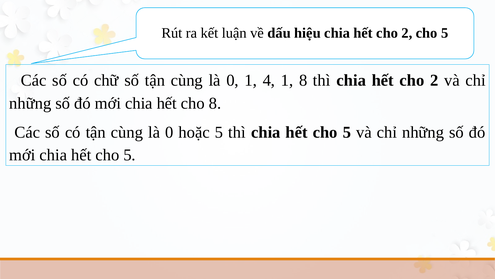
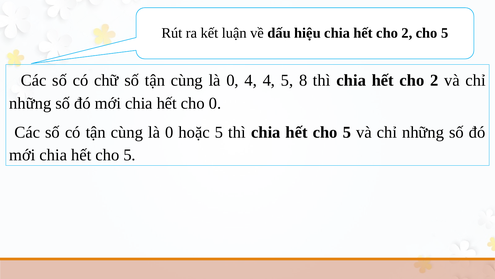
0 1: 1 -> 4
4 1: 1 -> 5
cho 8: 8 -> 0
